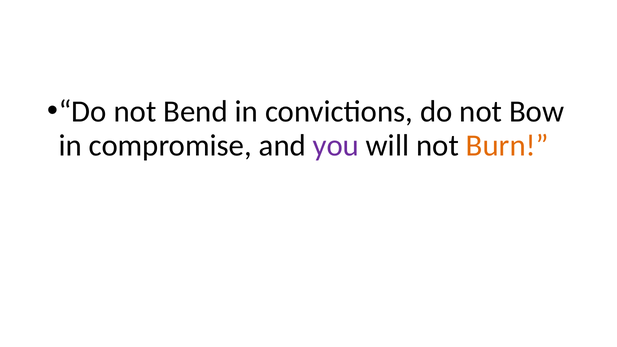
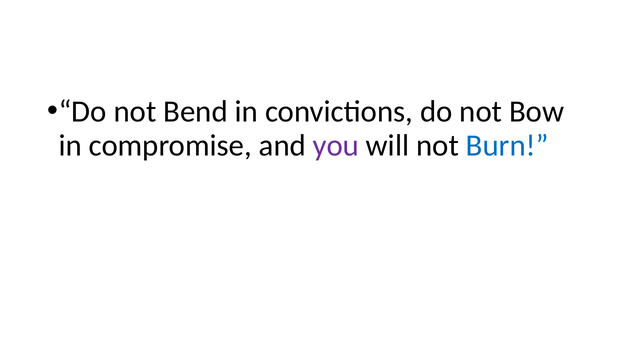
Burn colour: orange -> blue
